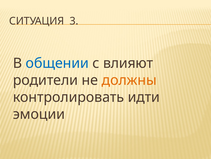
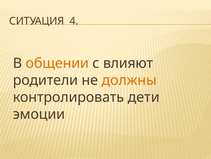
3: 3 -> 4
общении colour: blue -> orange
идти: идти -> дети
